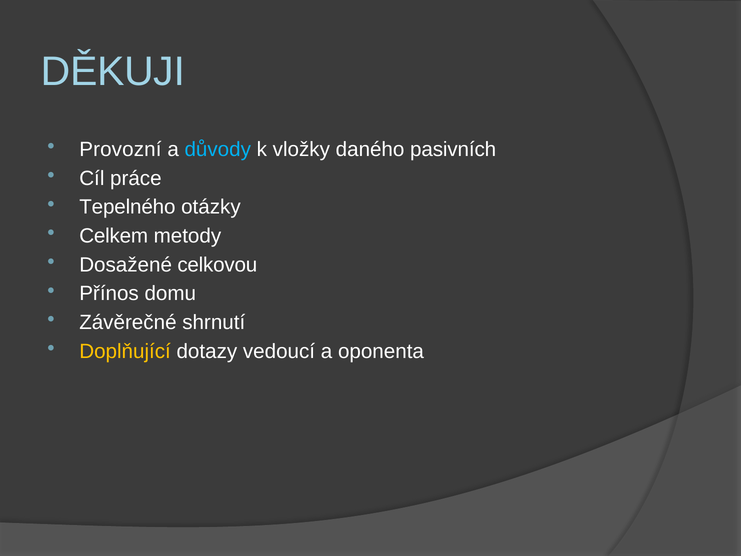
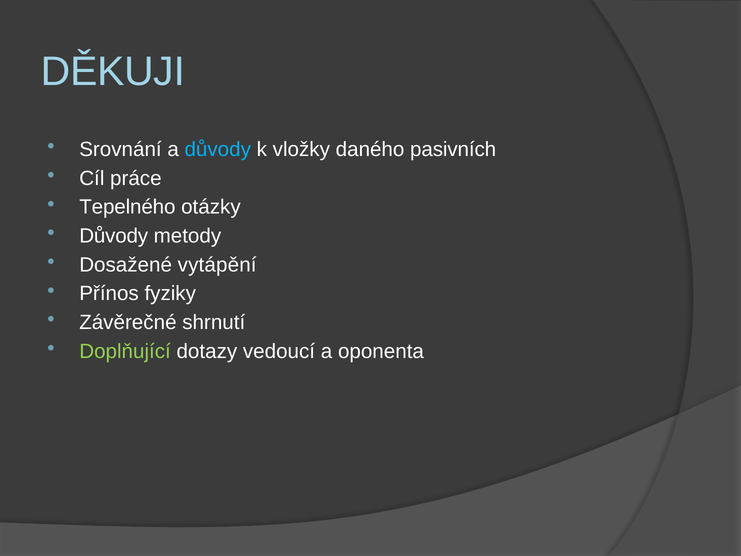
Provozní: Provozní -> Srovnání
Celkem at (114, 236): Celkem -> Důvody
celkovou: celkovou -> vytápění
domu: domu -> fyziky
Doplňující colour: yellow -> light green
